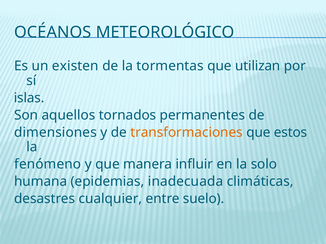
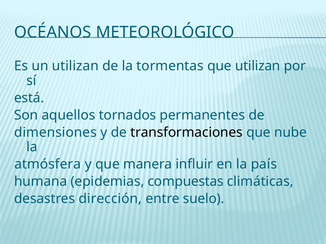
un existen: existen -> utilizan
islas: islas -> está
transformaciones colour: orange -> black
estos: estos -> nube
fenómeno: fenómeno -> atmósfera
solo: solo -> país
inadecuada: inadecuada -> compuestas
cualquier: cualquier -> dirección
